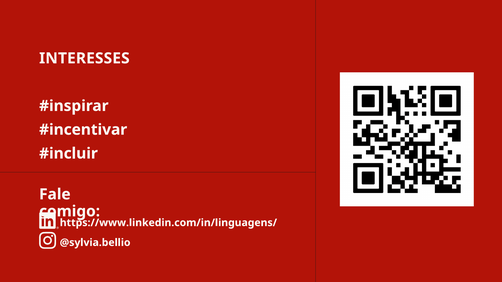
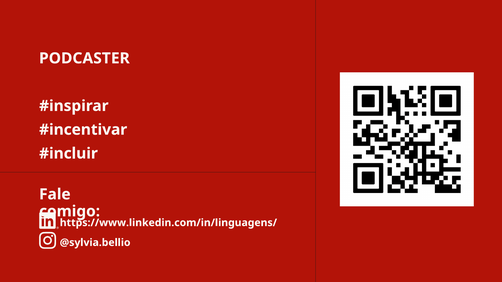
INTERESSES: INTERESSES -> PODCASTER
